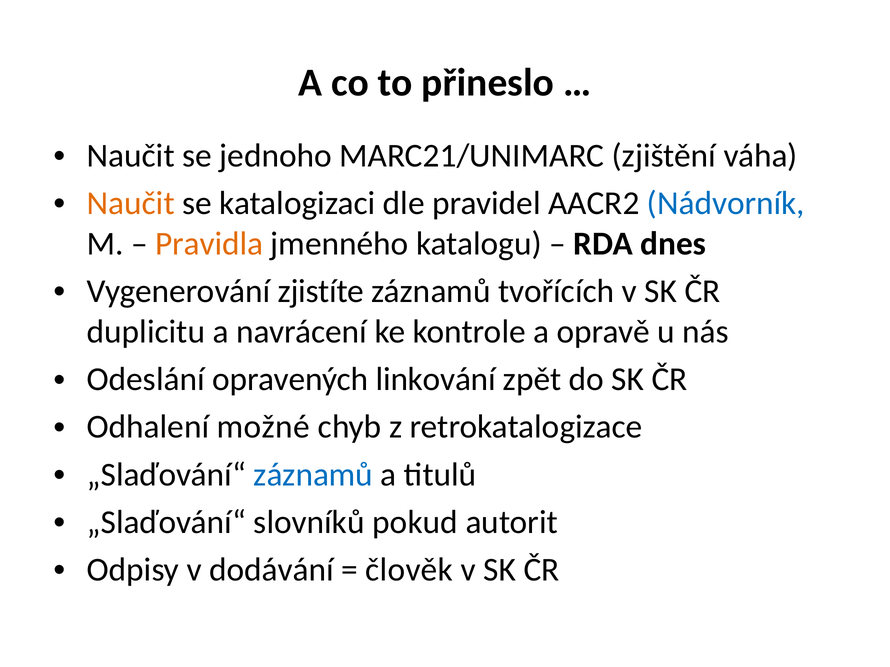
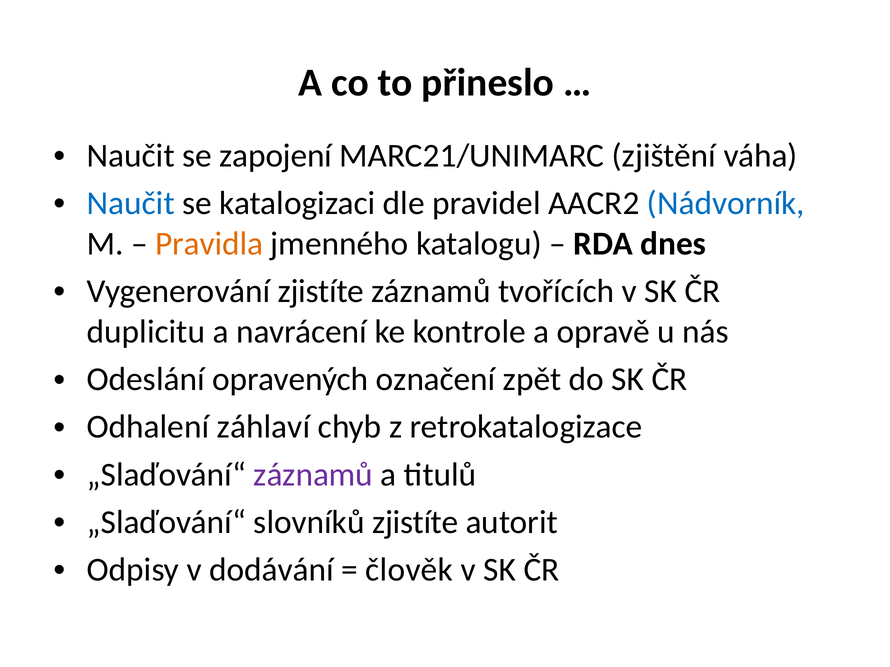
jednoho: jednoho -> zapojení
Naučit at (131, 203) colour: orange -> blue
linkování: linkování -> označení
možné: možné -> záhlaví
záznamů at (313, 475) colour: blue -> purple
slovníků pokud: pokud -> zjistíte
